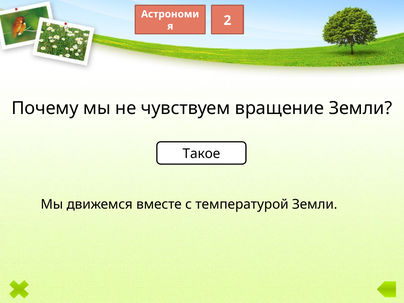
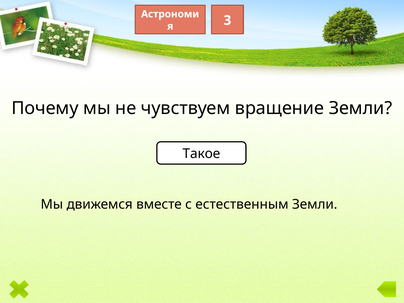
2: 2 -> 3
температурой: температурой -> естественным
